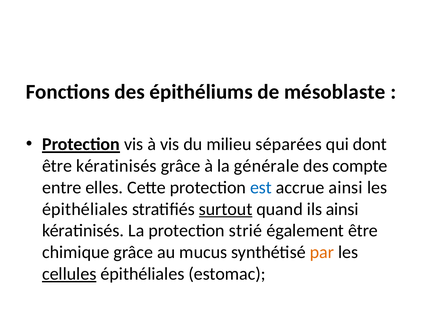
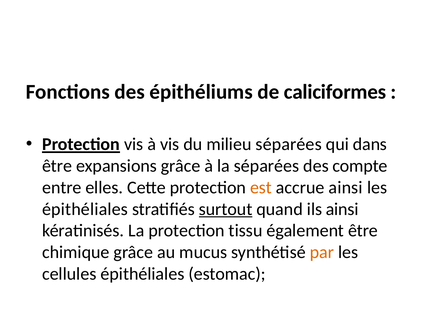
mésoblaste: mésoblaste -> caliciformes
dont: dont -> dans
être kératinisés: kératinisés -> expansions
la générale: générale -> séparées
est colour: blue -> orange
strié: strié -> tissu
cellules underline: present -> none
